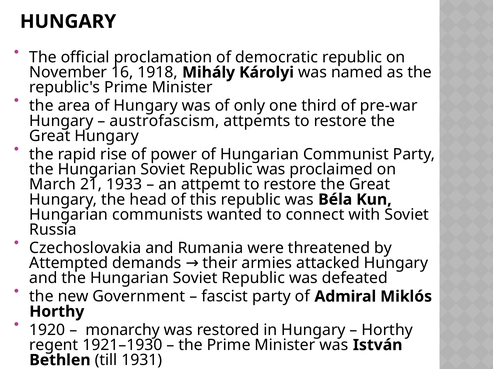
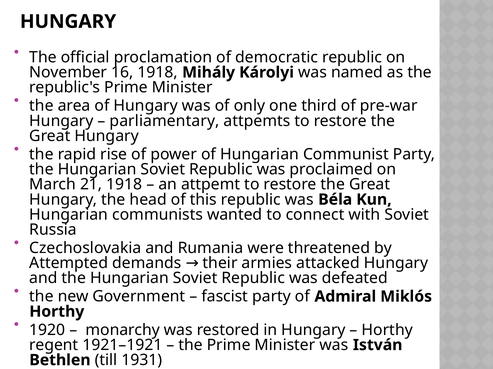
austrofascism: austrofascism -> parliamentary
21 1933: 1933 -> 1918
1921–1930: 1921–1930 -> 1921–1921
